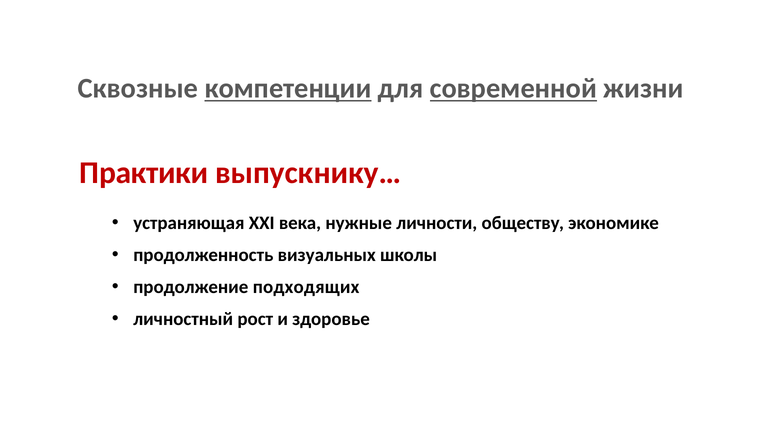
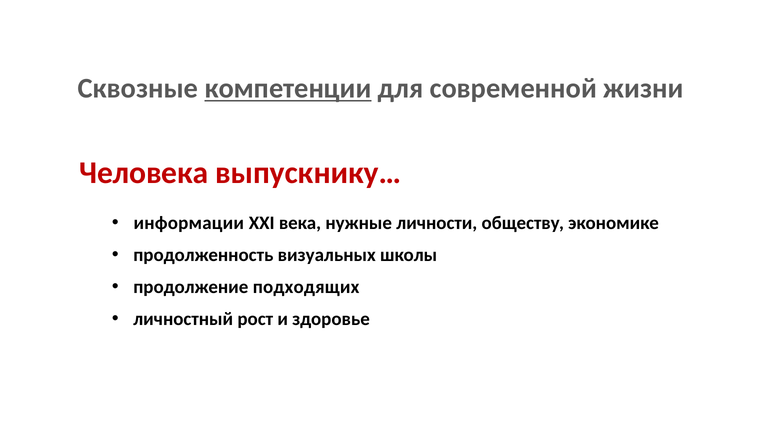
современной underline: present -> none
Практики: Практики -> Человека
устраняющая: устраняющая -> информации
